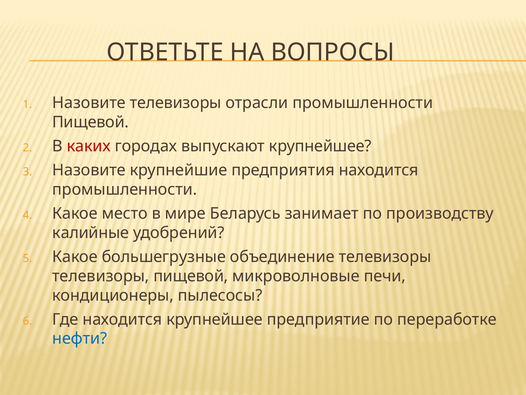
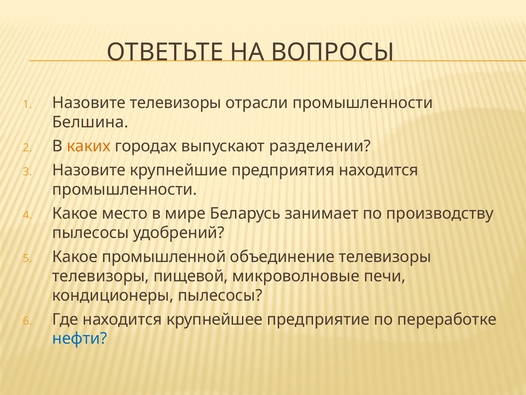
Пищевой at (90, 122): Пищевой -> Белшина
каких colour: red -> orange
выпускают крупнейшее: крупнейшее -> разделении
калийные at (91, 232): калийные -> пылесосы
большегрузные: большегрузные -> промышленной
